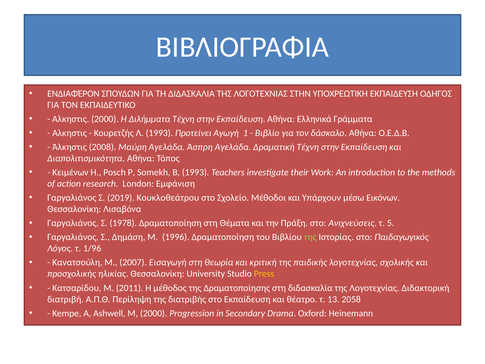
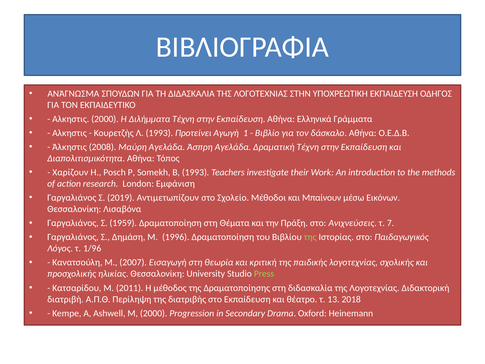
ΕΝΔΙΑΦΈΡΟΝ: ΕΝΔΙΑΦΈΡΟΝ -> ΑΝΆΓΝΩΣΜΑ
Κειμένων: Κειμένων -> Χαρίζουν
Κουκλοθεάτρου: Κουκλοθεάτρου -> Αντιμετωπίζουν
Υπάρχουν: Υπάρχουν -> Μπαίνουν
1978: 1978 -> 1959
5: 5 -> 7
Press colour: yellow -> light green
2058: 2058 -> 2018
